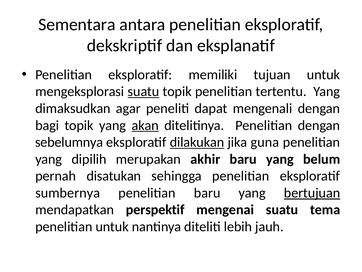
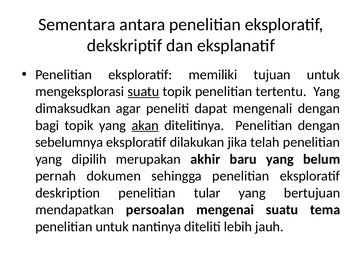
dilakukan underline: present -> none
guna: guna -> telah
disatukan: disatukan -> dokumen
sumbernya: sumbernya -> deskription
penelitian baru: baru -> tular
bertujuan underline: present -> none
perspektif: perspektif -> persoalan
